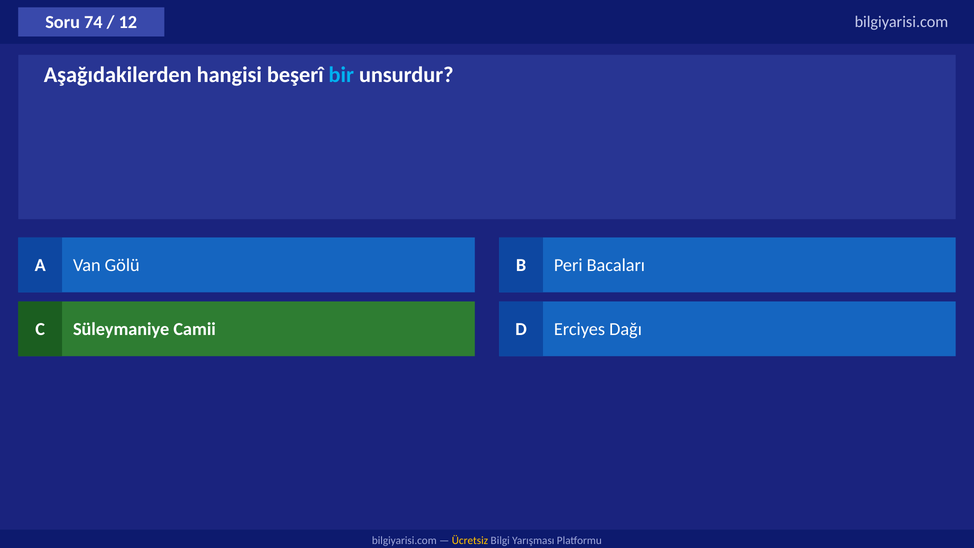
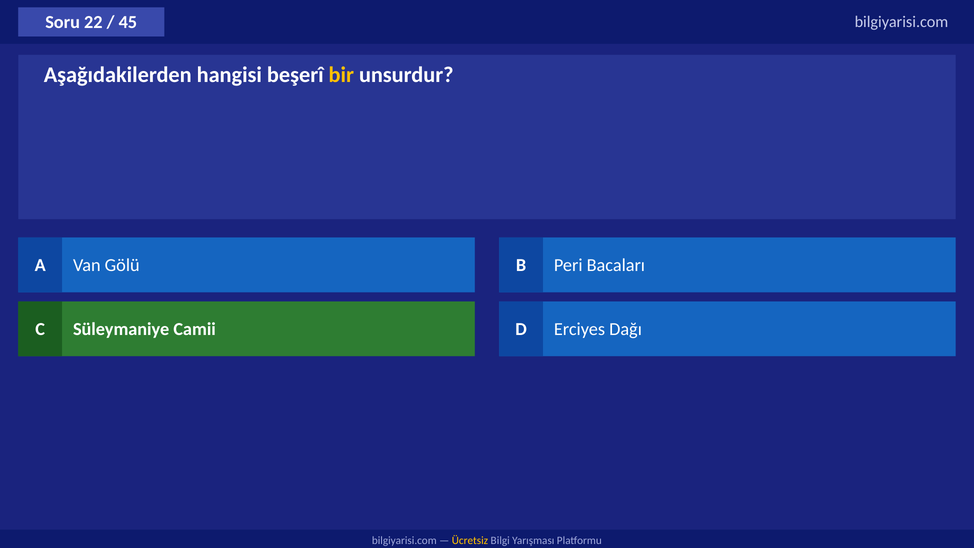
74: 74 -> 22
12: 12 -> 45
bir colour: light blue -> yellow
